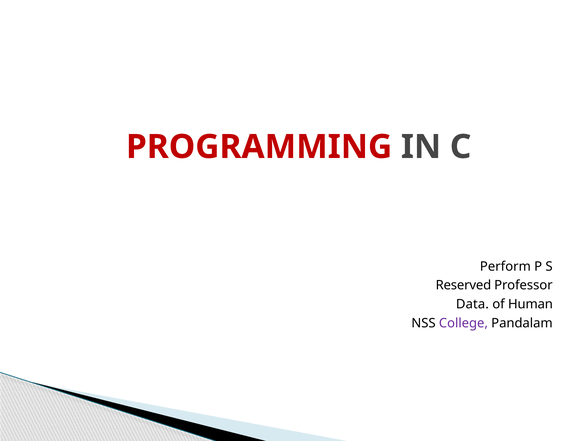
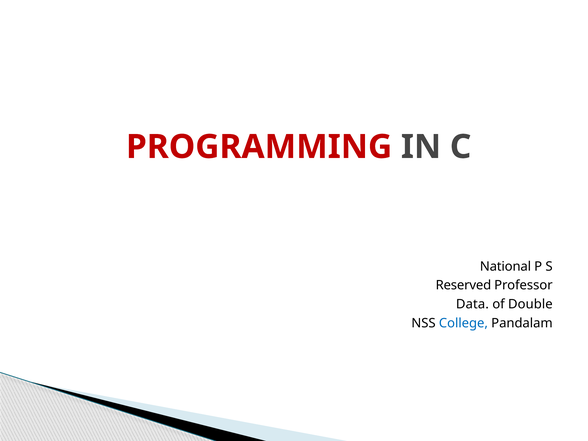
Perform: Perform -> National
Human: Human -> Double
College colour: purple -> blue
